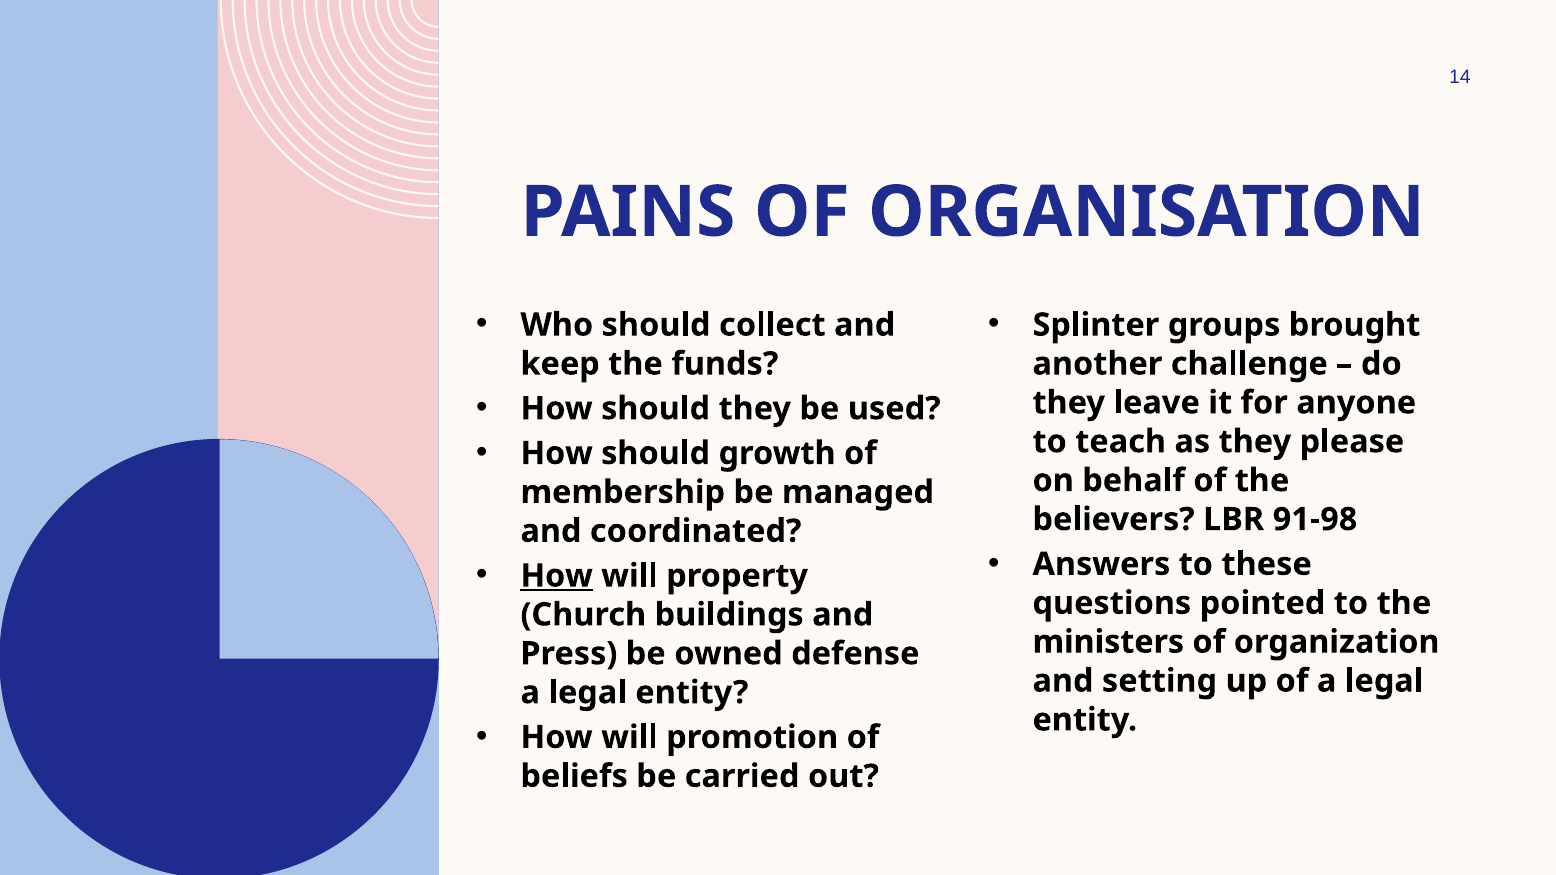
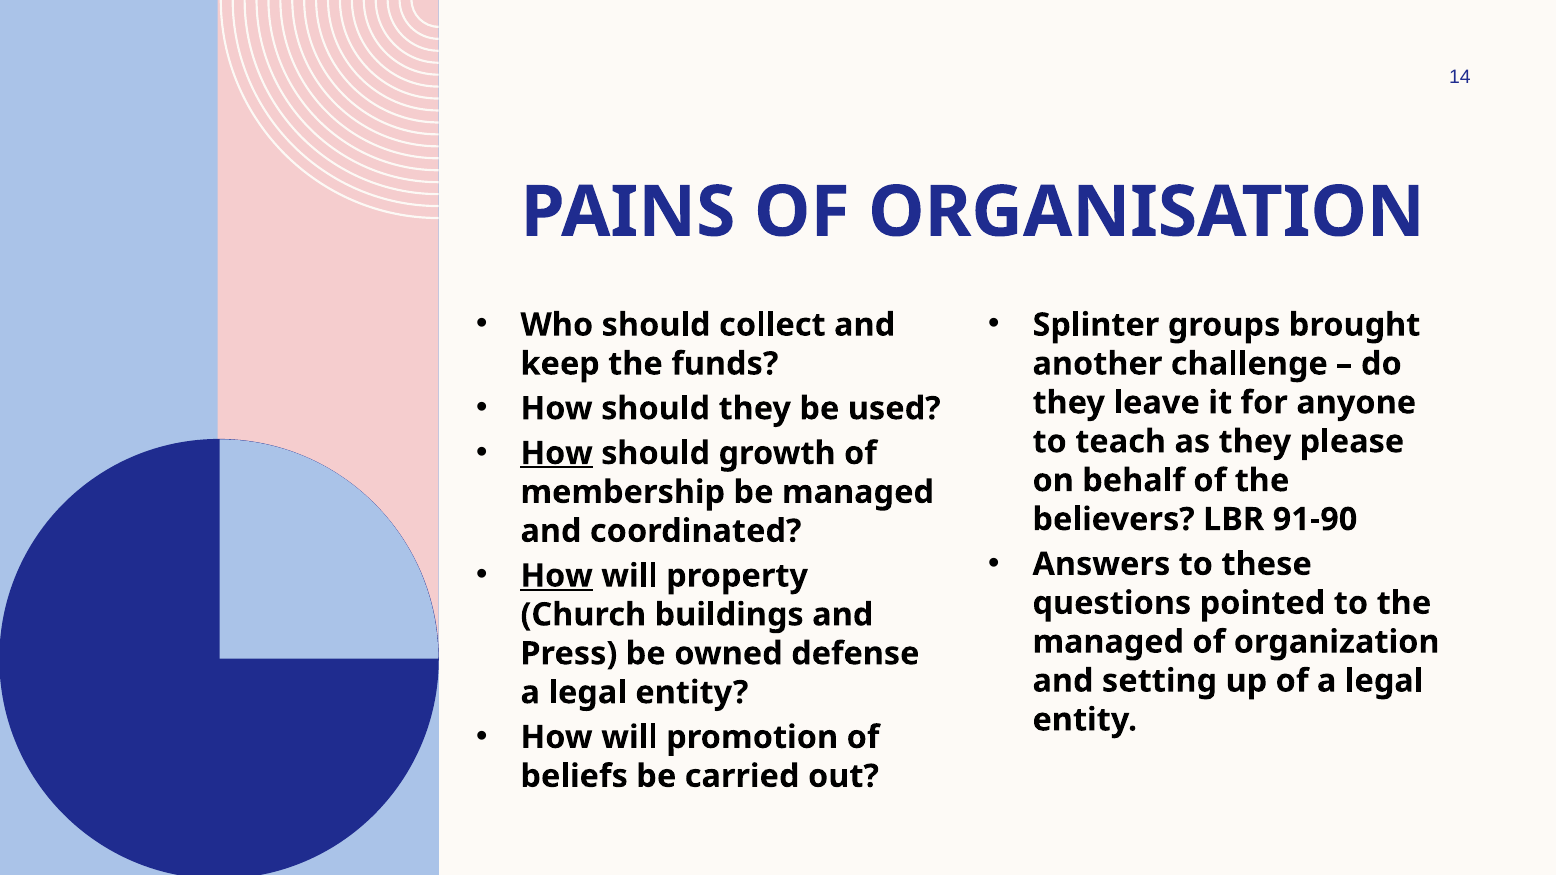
How at (557, 453) underline: none -> present
91-98: 91-98 -> 91-90
ministers at (1108, 642): ministers -> managed
